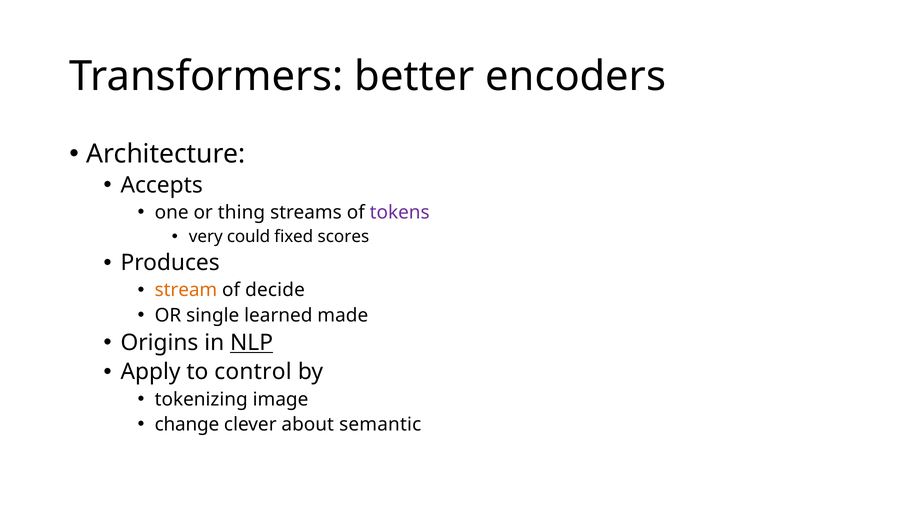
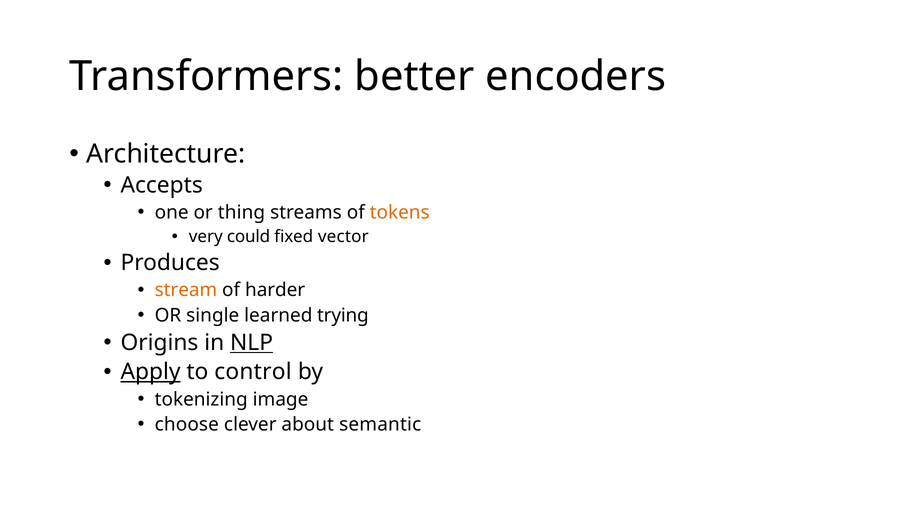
tokens colour: purple -> orange
scores: scores -> vector
decide: decide -> harder
made: made -> trying
Apply underline: none -> present
change: change -> choose
